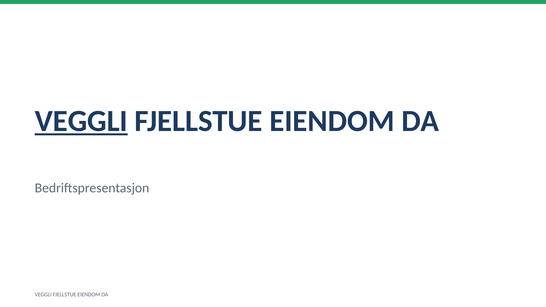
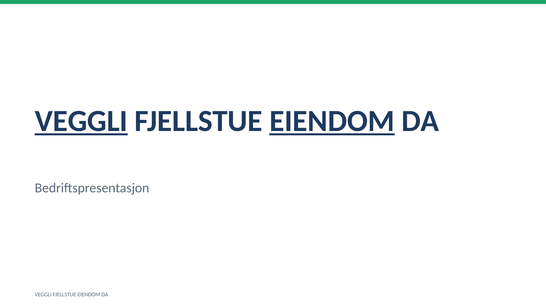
EIENDOM at (332, 121) underline: none -> present
